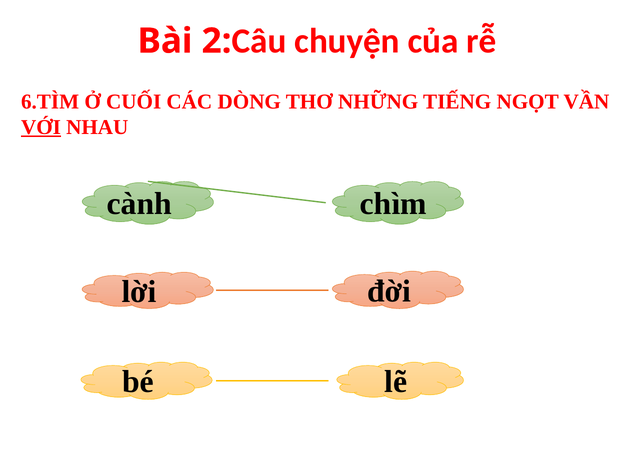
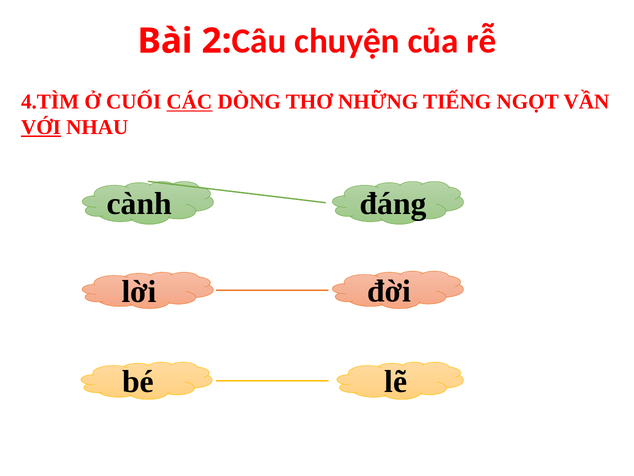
6.TÌM: 6.TÌM -> 4.TÌM
CÁC underline: none -> present
chìm: chìm -> đáng
